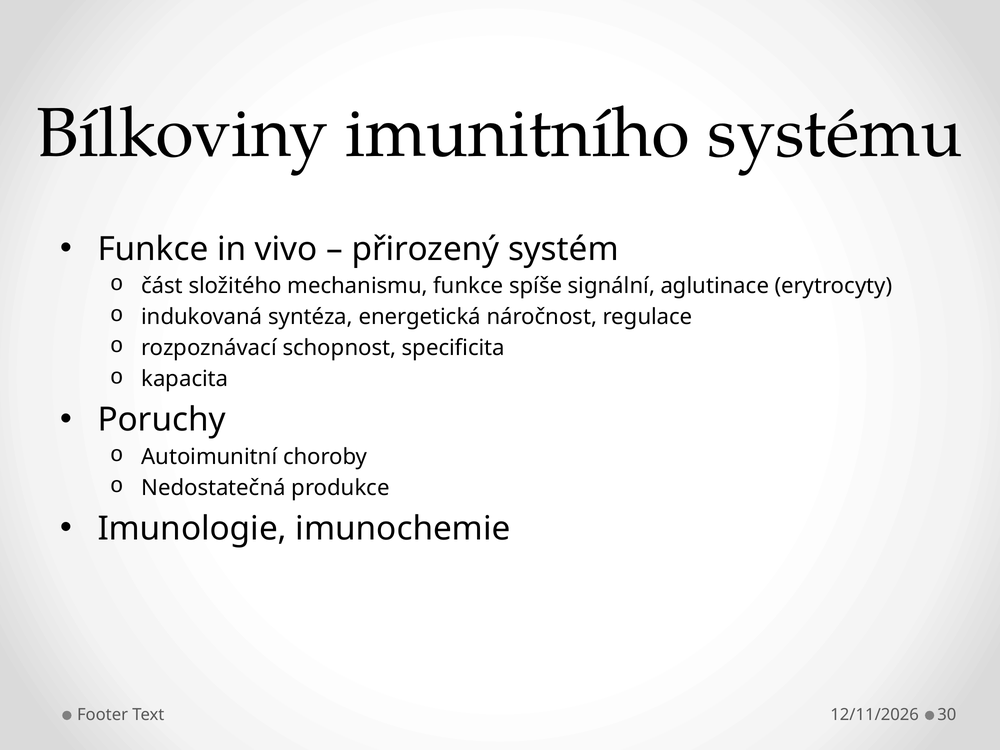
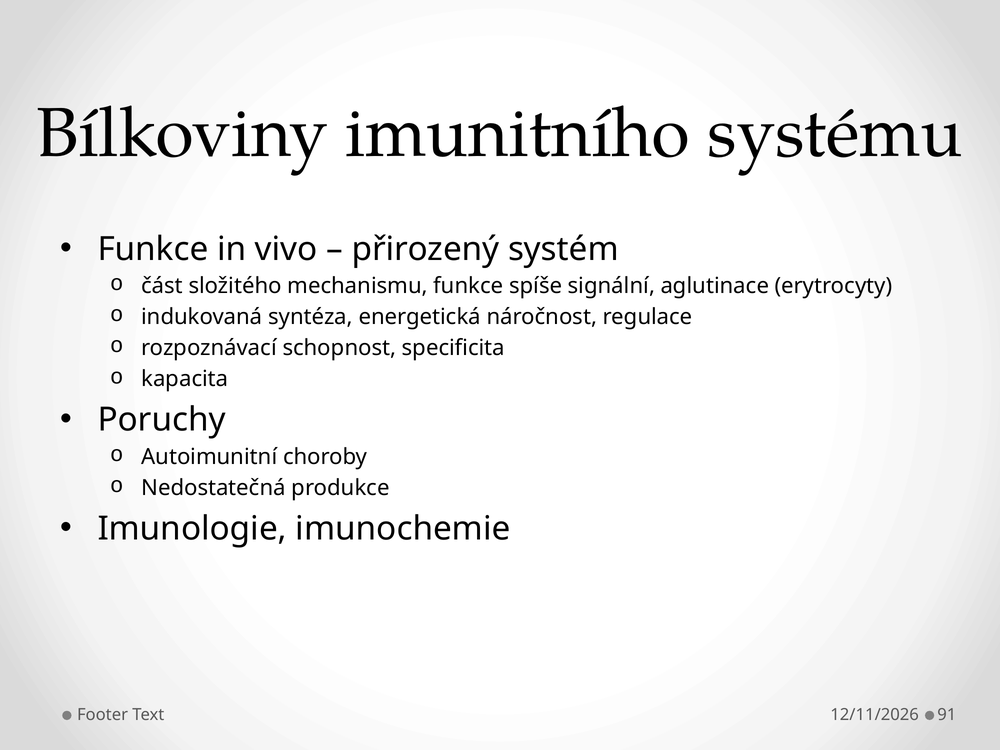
30: 30 -> 91
